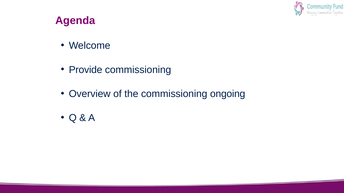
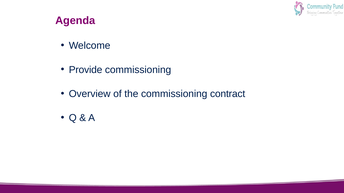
ongoing: ongoing -> contract
